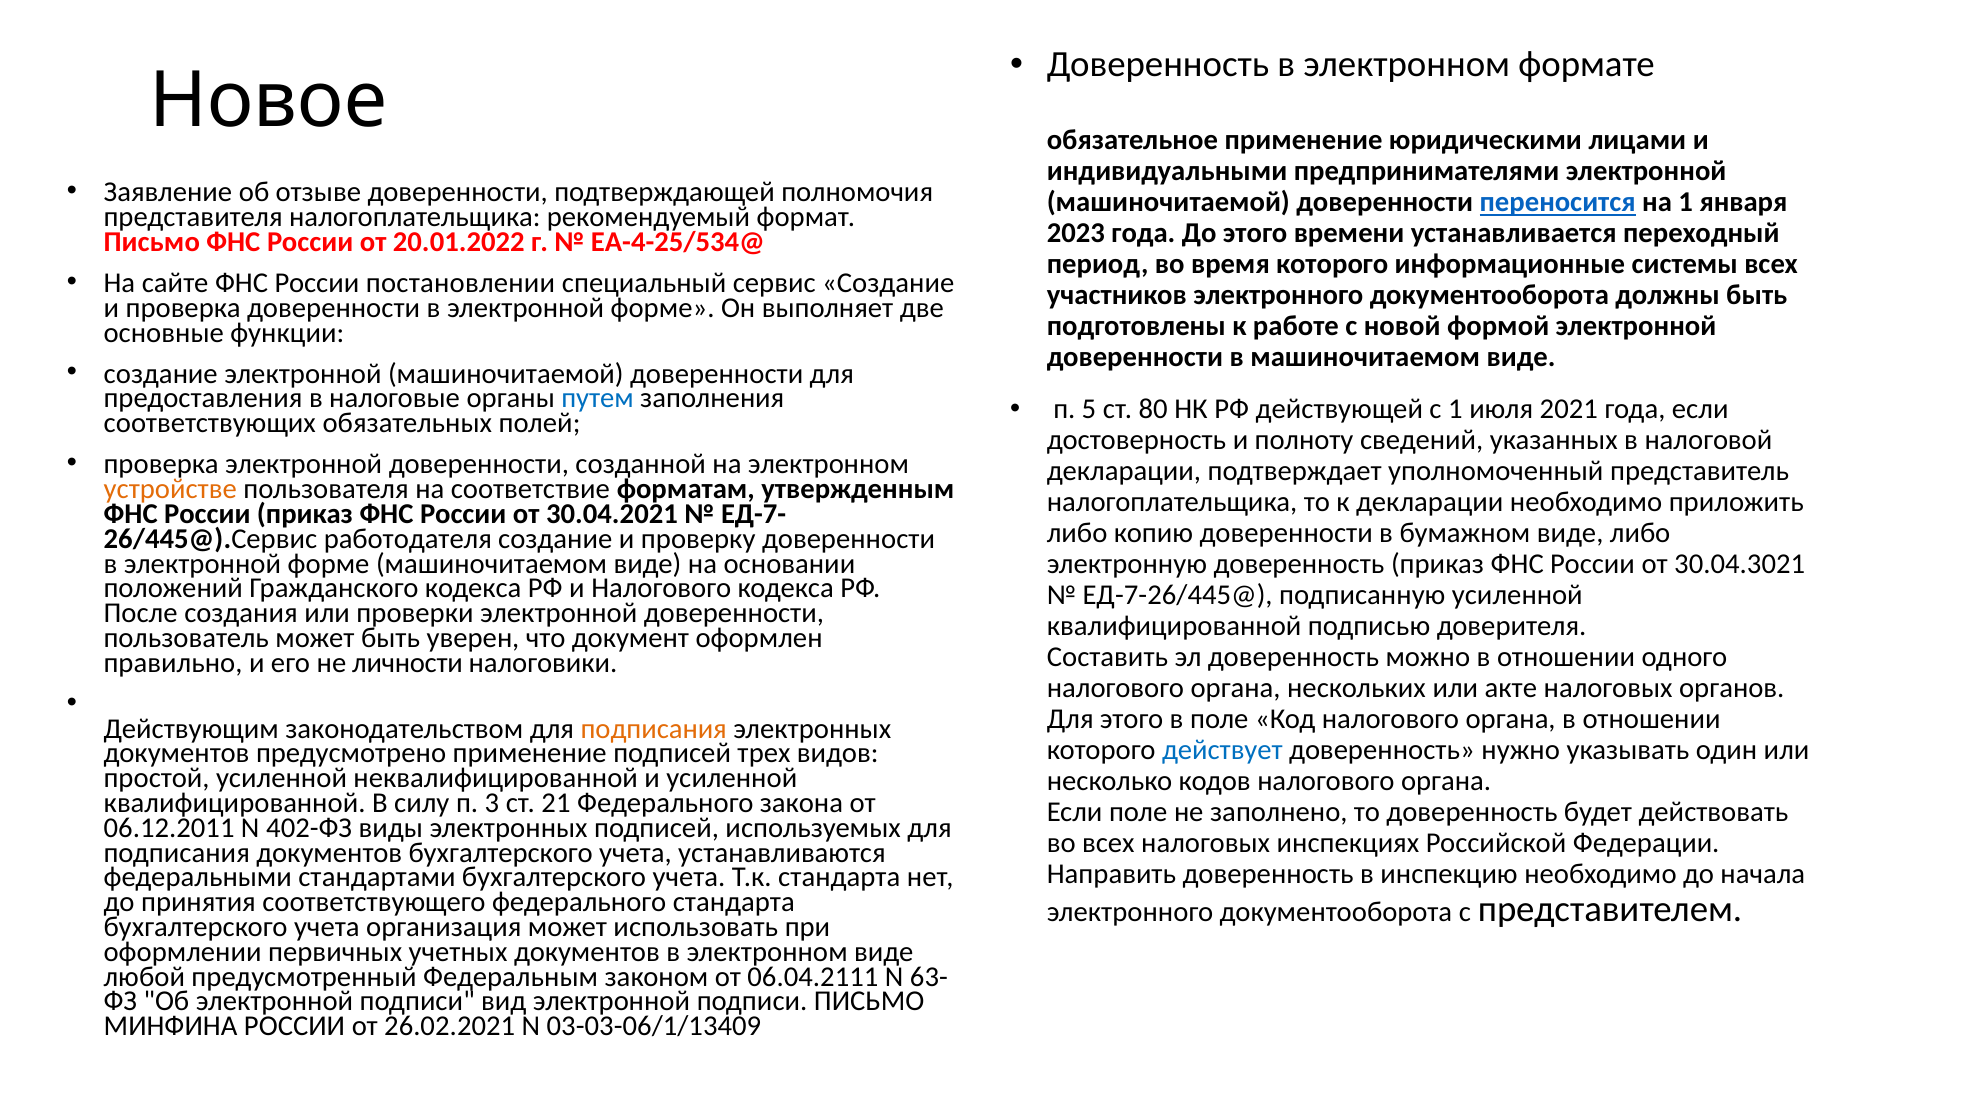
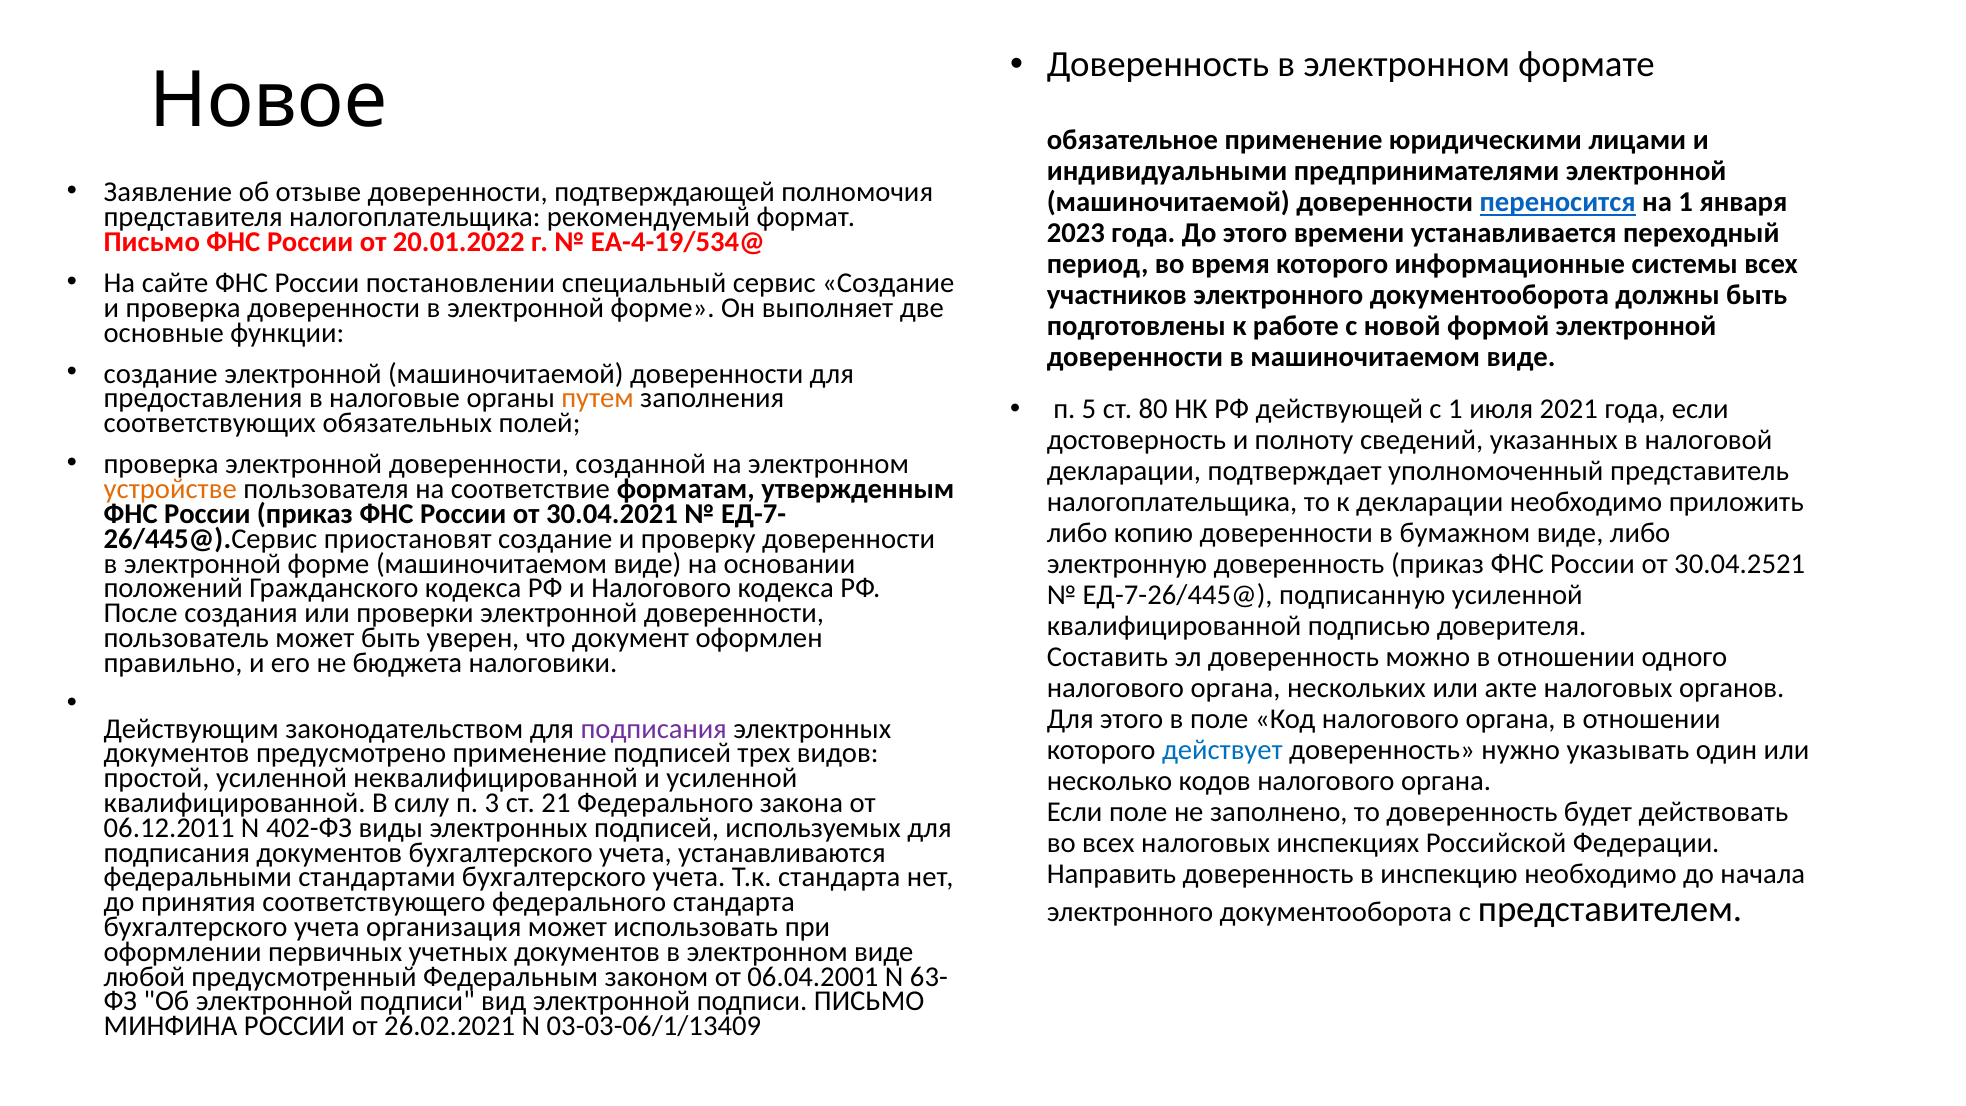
ЕА-4-25/534@: ЕА-4-25/534@ -> ЕА-4-19/534@
путем colour: blue -> orange
работодателя: работодателя -> приостановят
30.04.3021: 30.04.3021 -> 30.04.2521
личности: личности -> бюджета
подписания at (654, 729) colour: orange -> purple
06.04.2111: 06.04.2111 -> 06.04.2001
